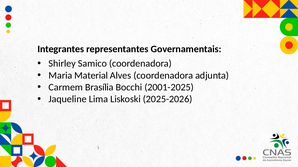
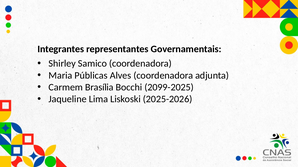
Material: Material -> Públicas
2001-2025: 2001-2025 -> 2099-2025
